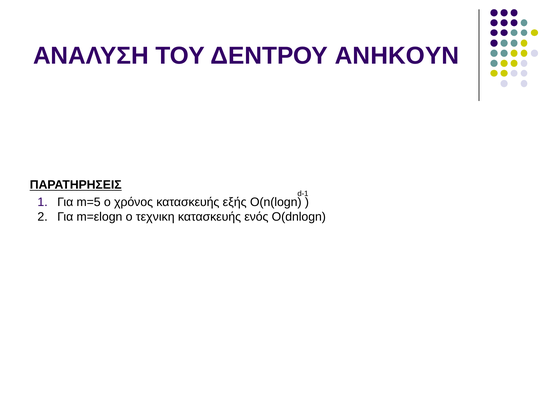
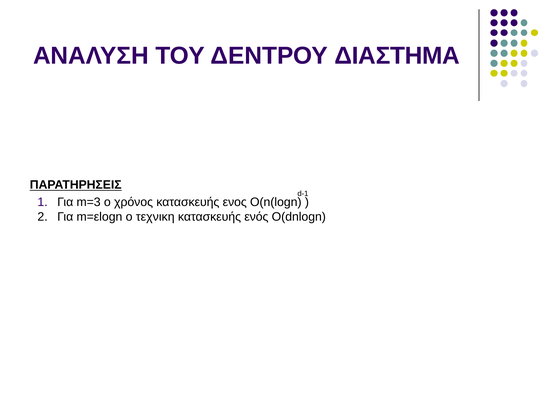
ΑΝΗΚΟΥΝ: ΑΝΗΚΟΥΝ -> ΔΙΑΣΤΗΜΑ
m=5: m=5 -> m=3
εξής: εξής -> ενος
